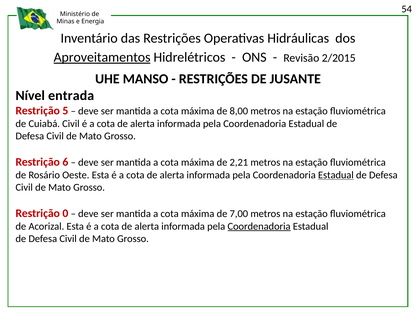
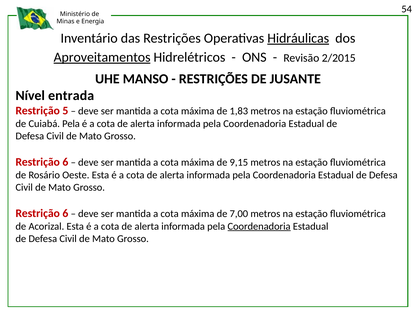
Hidráulicas underline: none -> present
8,00: 8,00 -> 1,83
Cuiabá Civil: Civil -> Pela
2,21: 2,21 -> 9,15
Estadual at (336, 175) underline: present -> none
0 at (65, 213): 0 -> 6
